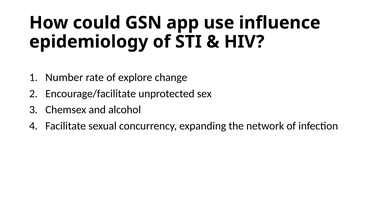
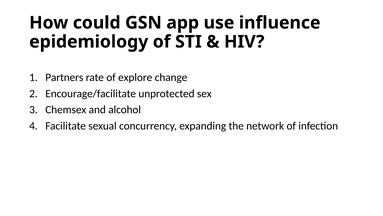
Number: Number -> Partners
